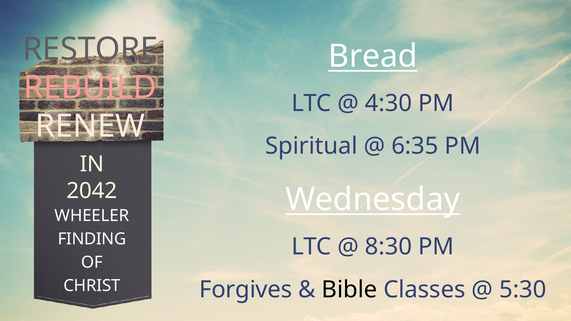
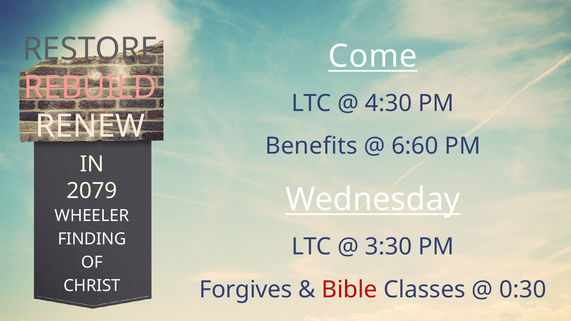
Bread: Bread -> Come
Spiritual: Spiritual -> Benefits
6:35: 6:35 -> 6:60
2042: 2042 -> 2079
8:30: 8:30 -> 3:30
Bible colour: black -> red
5:30: 5:30 -> 0:30
